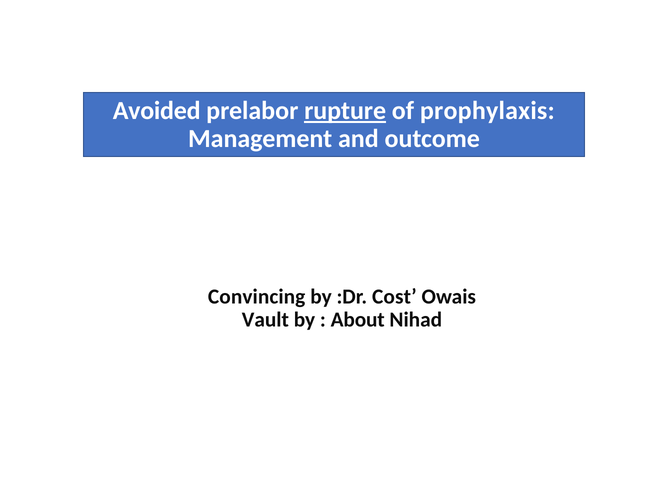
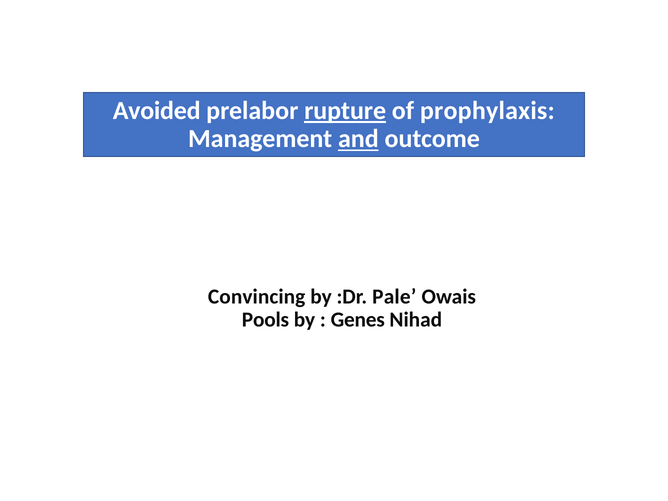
and underline: none -> present
Cost: Cost -> Pale
Vault: Vault -> Pools
About: About -> Genes
